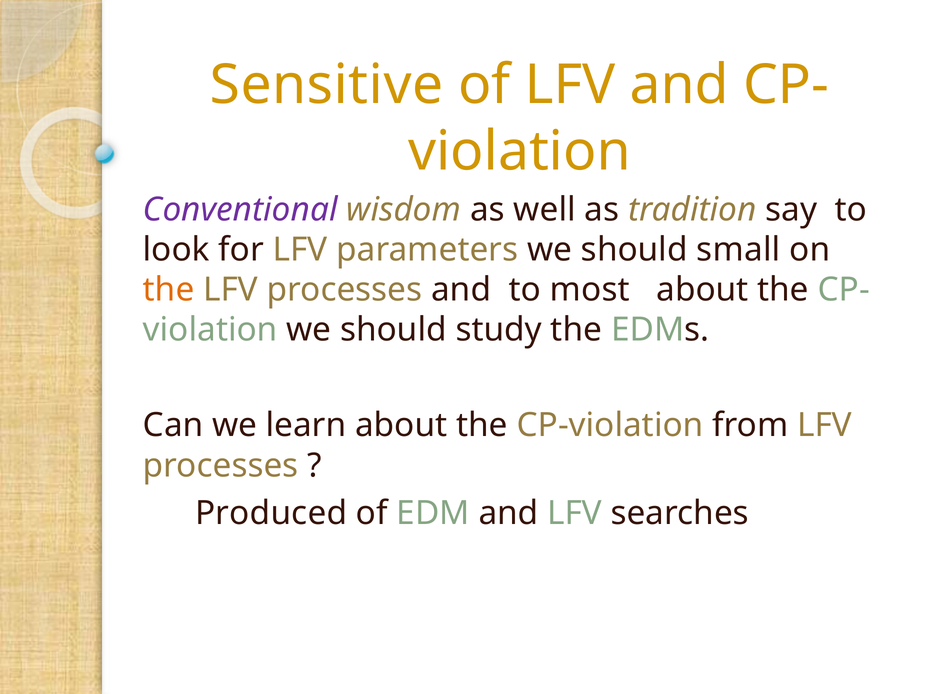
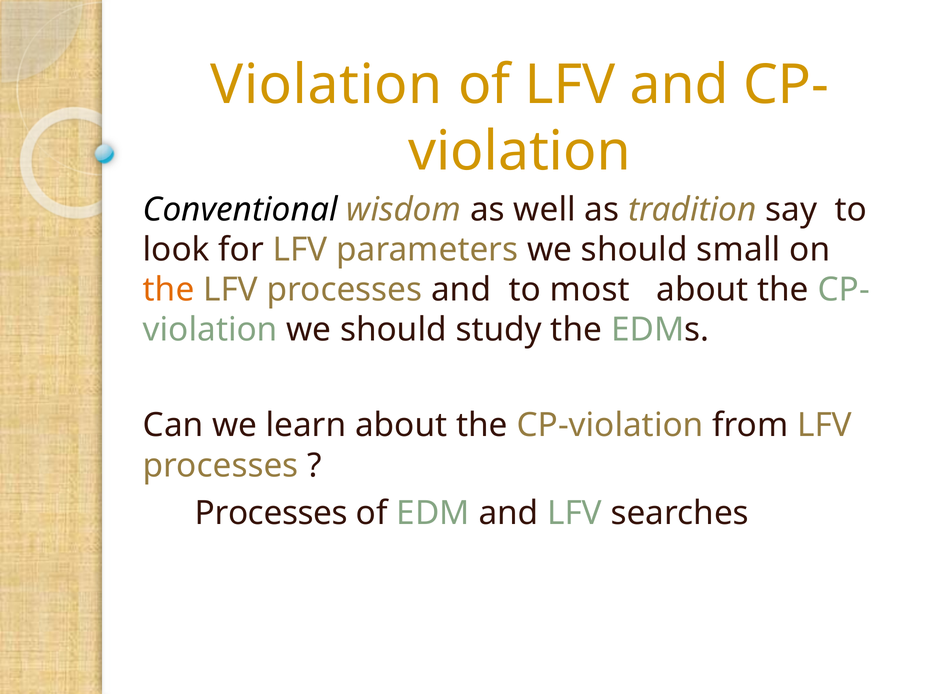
Sensitive at (327, 85): Sensitive -> Violation
Conventional colour: purple -> black
Produced at (271, 513): Produced -> Processes
